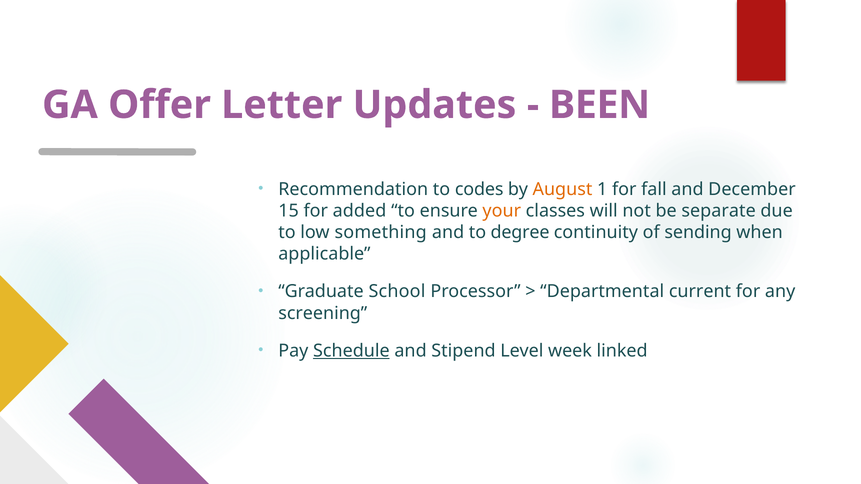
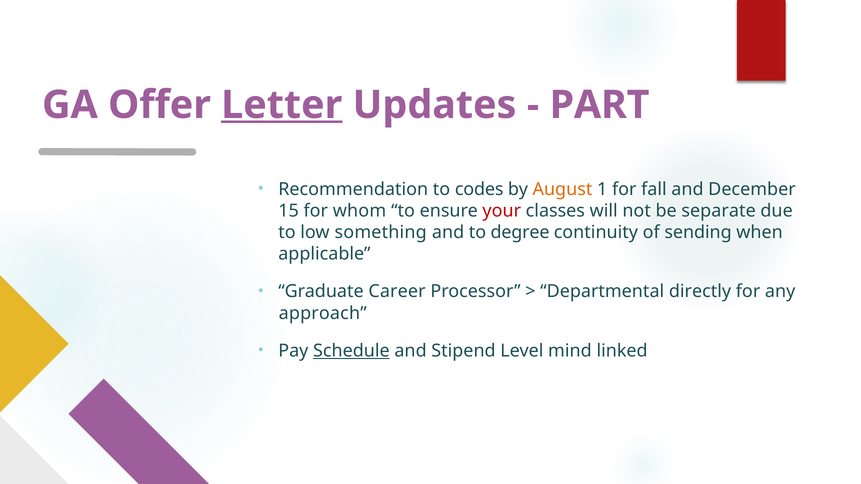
Letter underline: none -> present
BEEN: BEEN -> PART
added: added -> whom
your colour: orange -> red
School: School -> Career
current: current -> directly
screening: screening -> approach
week: week -> mind
